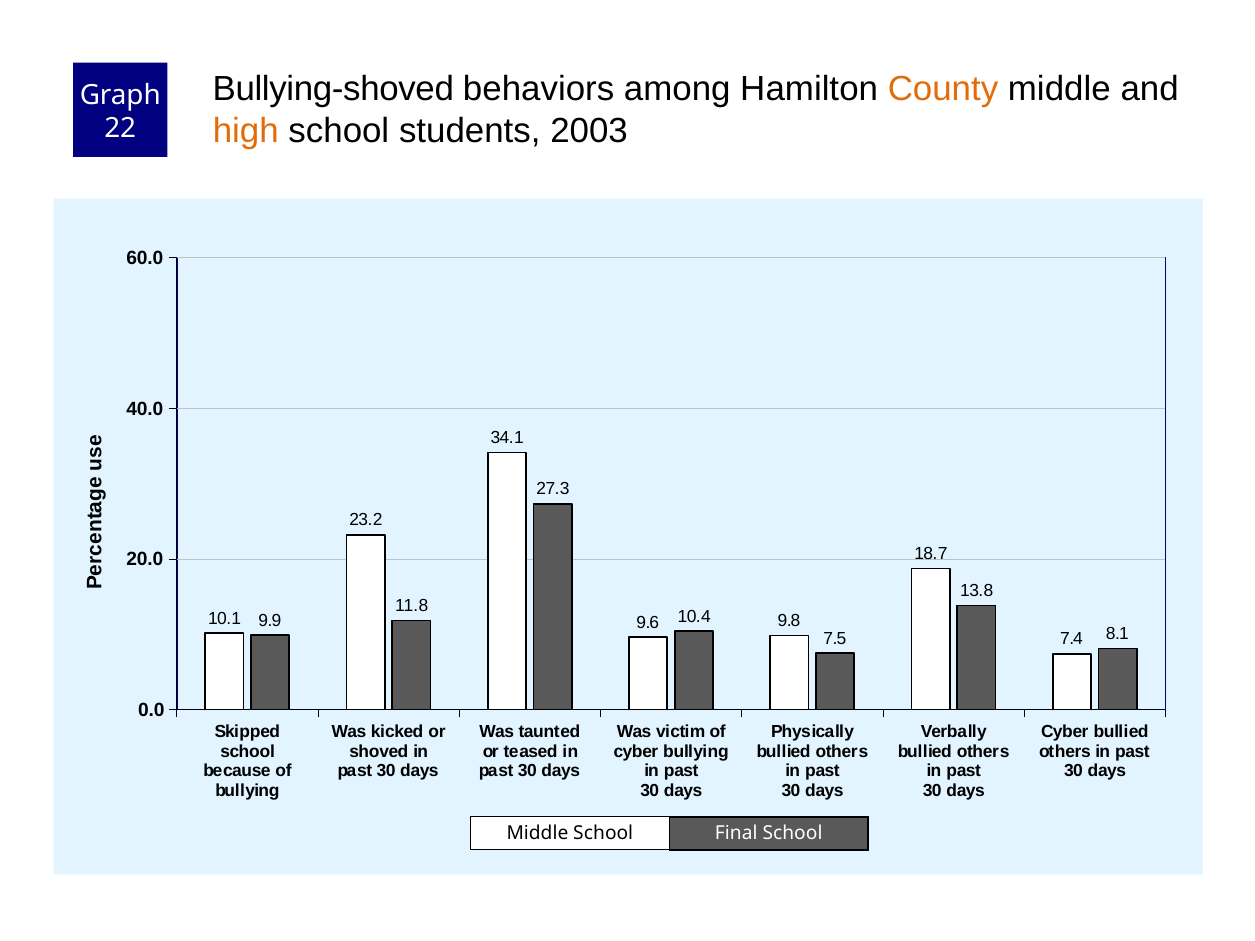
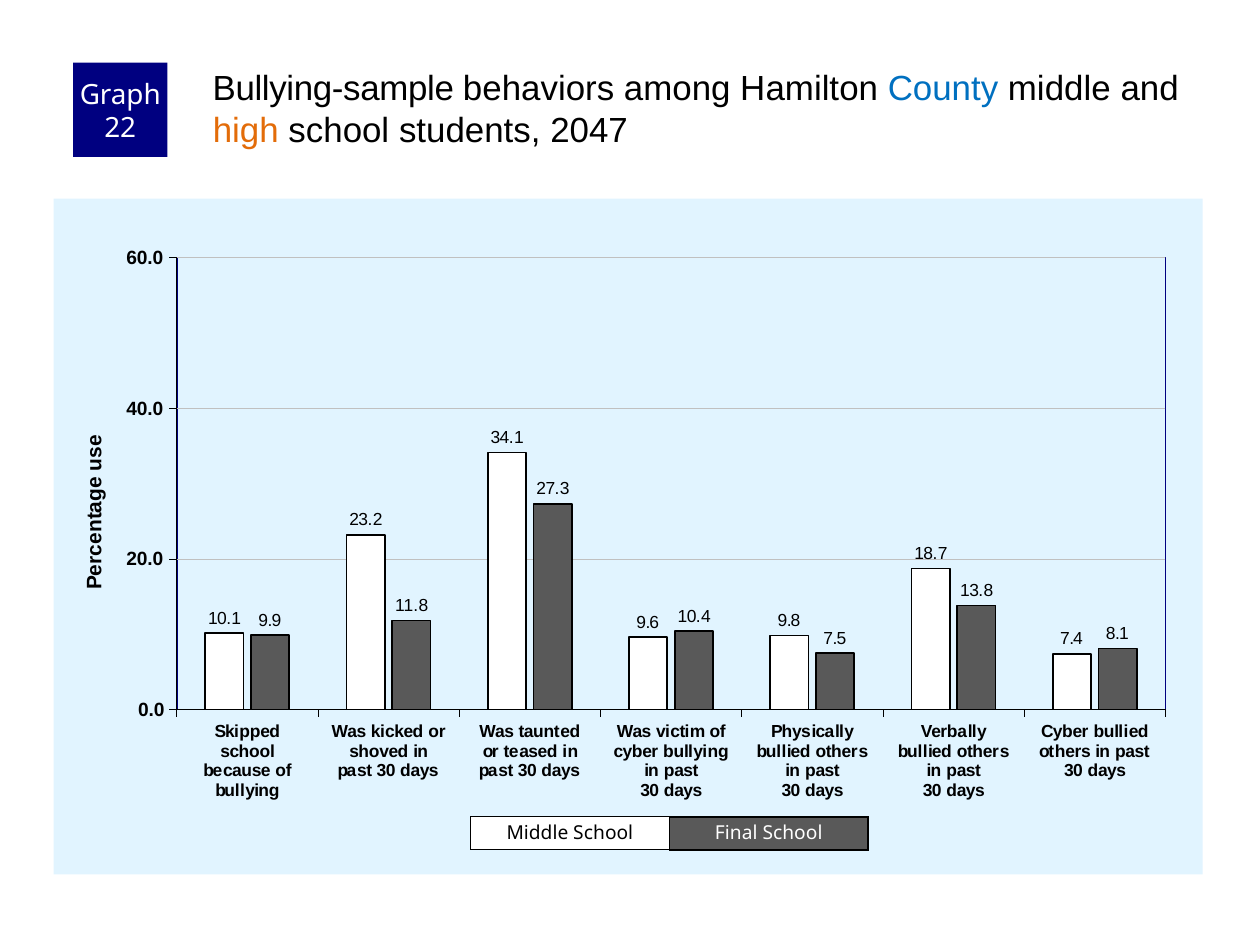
Bullying-shoved: Bullying-shoved -> Bullying-sample
County colour: orange -> blue
2003: 2003 -> 2047
